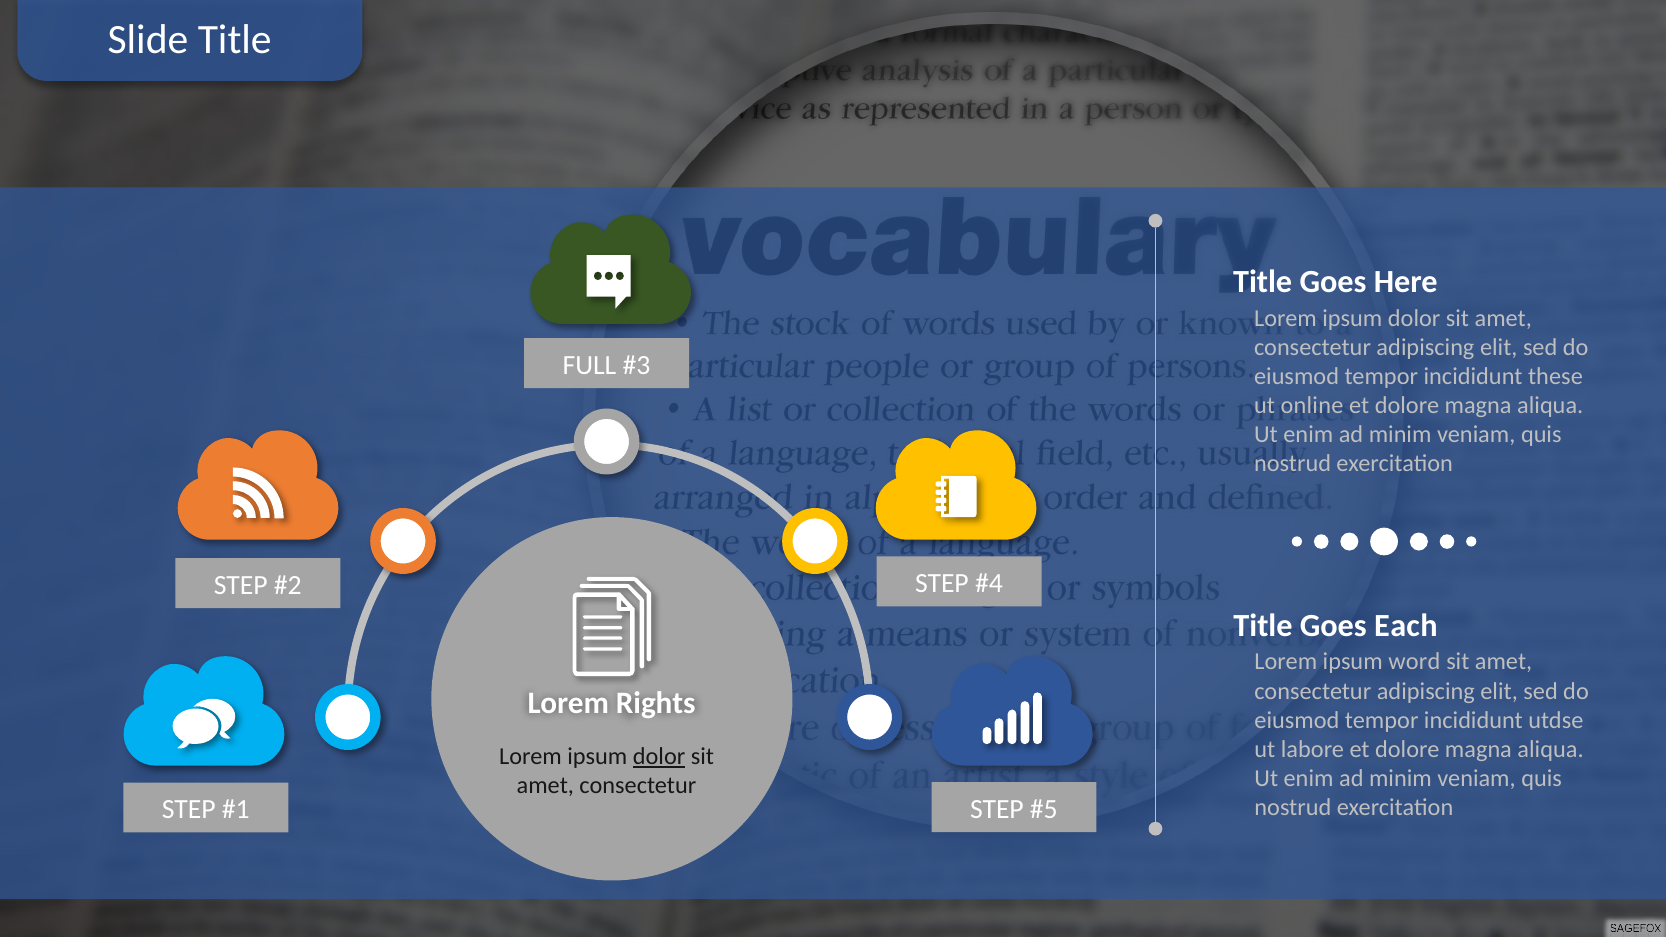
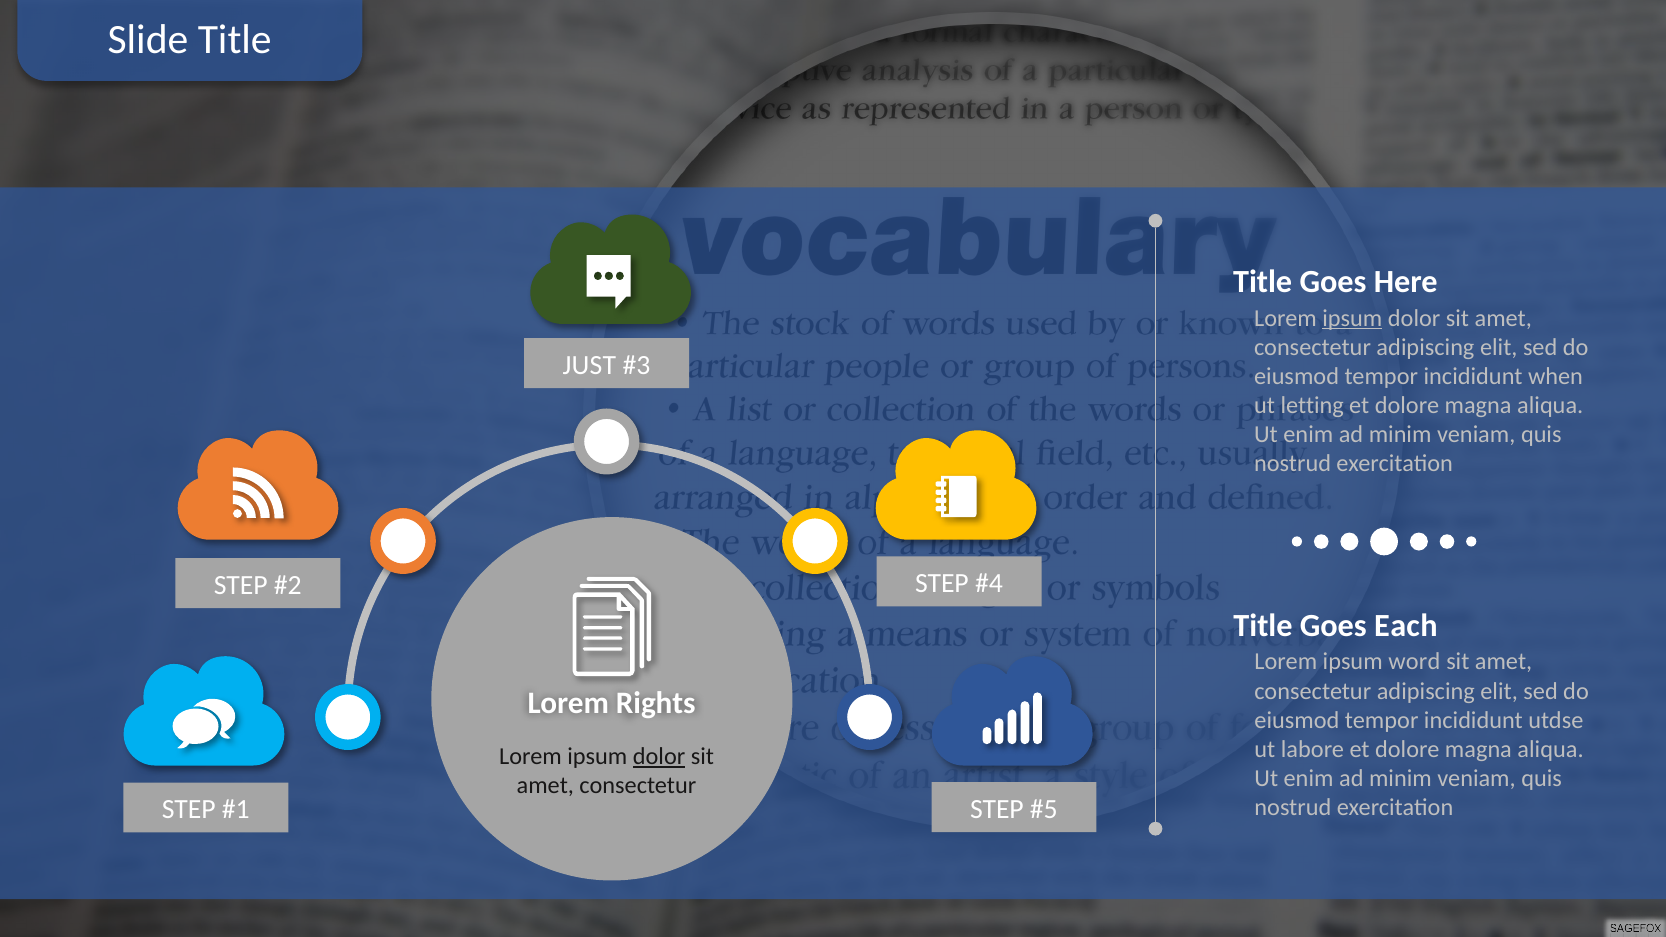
ipsum at (1352, 318) underline: none -> present
FULL: FULL -> JUST
these: these -> when
online: online -> letting
